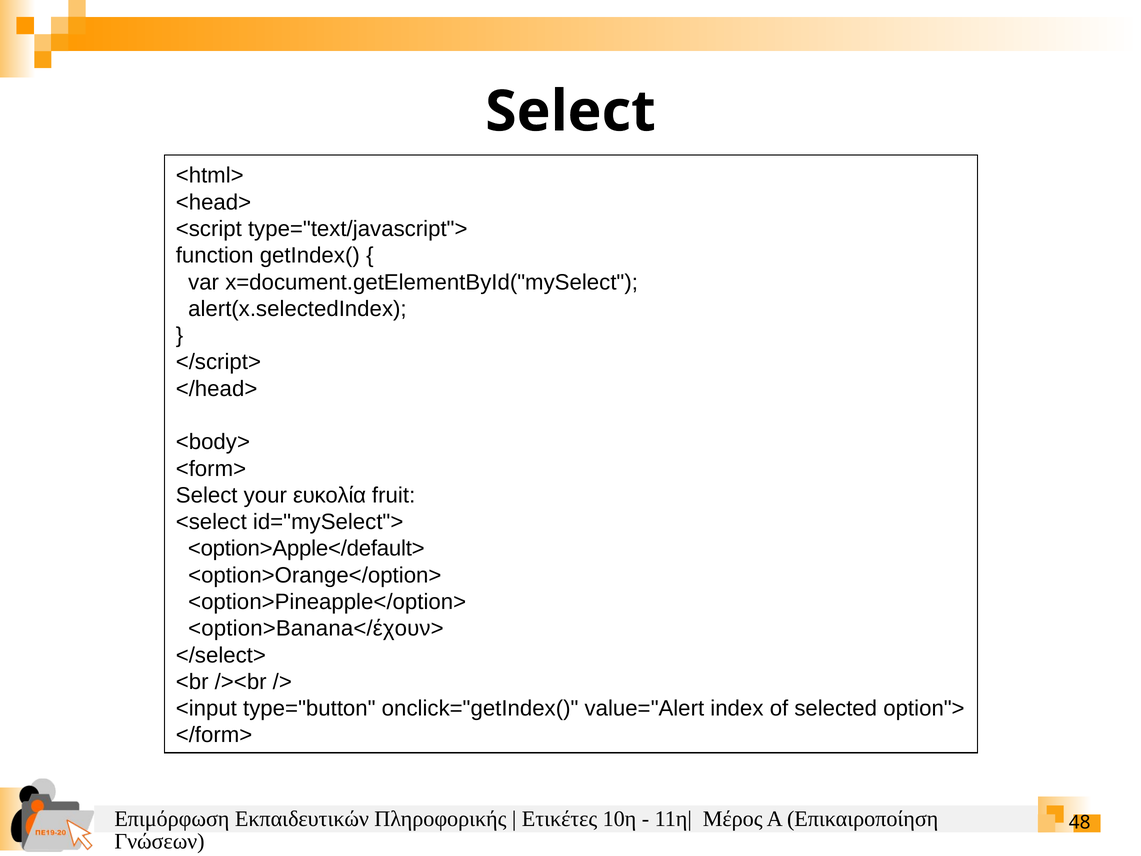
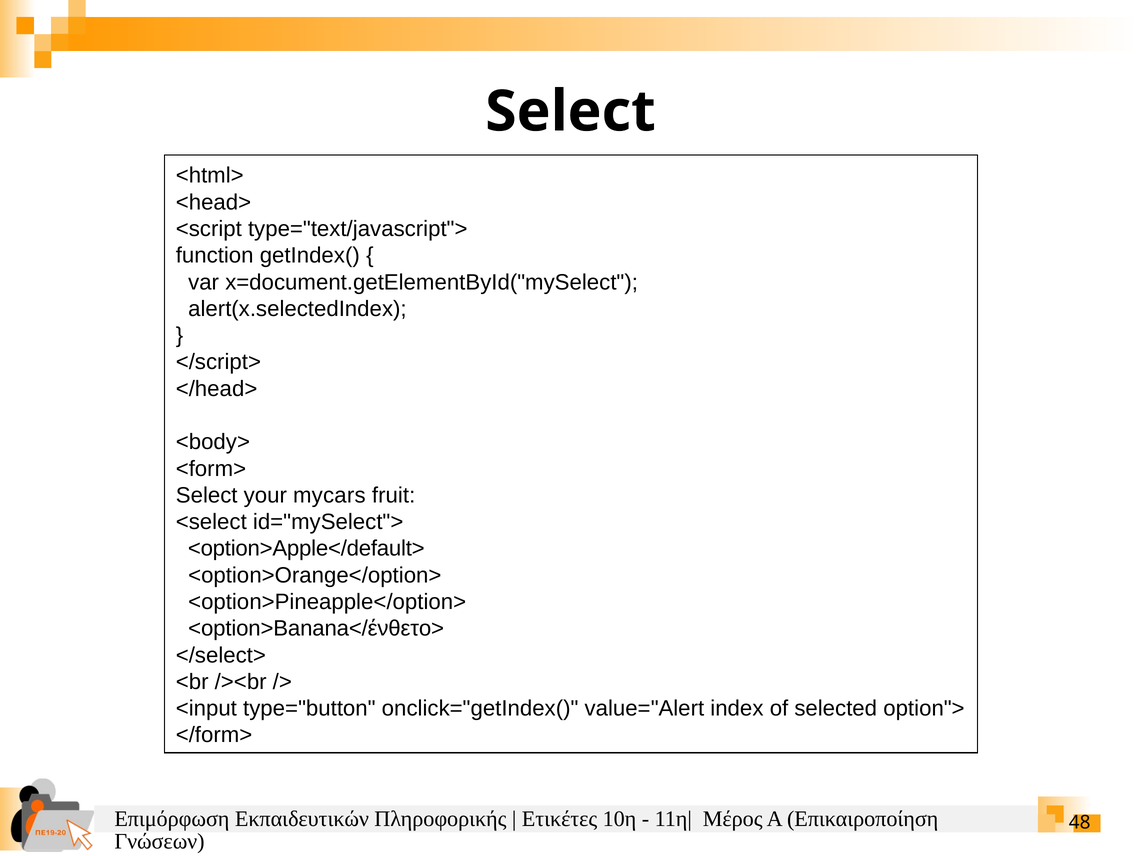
ευκολία: ευκολία -> mycars
<option>Banana</έχουν>: <option>Banana</έχουν> -> <option>Banana</ένθετο>
